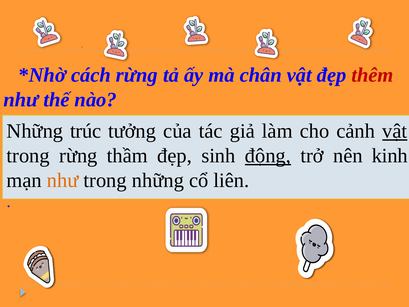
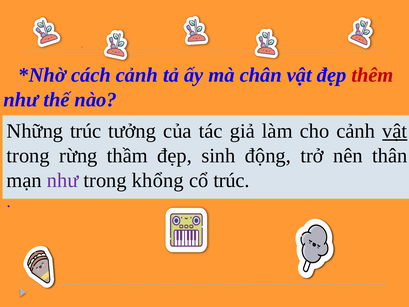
cách rừng: rừng -> cảnh
động underline: present -> none
kinh: kinh -> thân
như at (63, 180) colour: orange -> purple
trong những: những -> khổng
cổ liên: liên -> trúc
